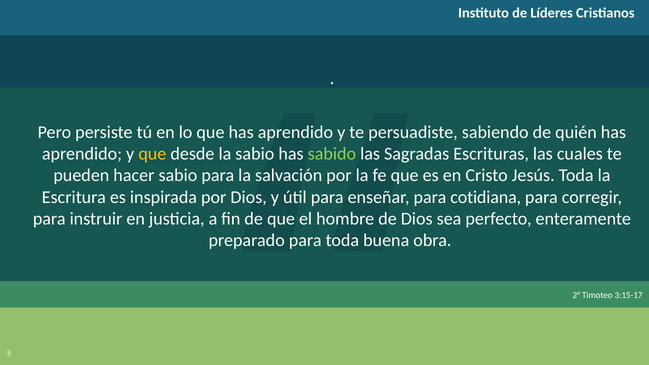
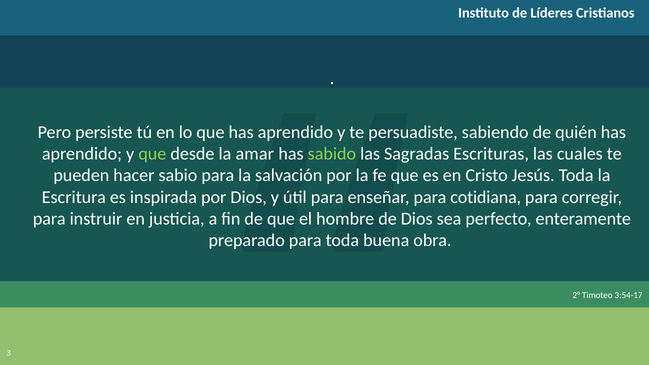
que at (152, 154) colour: yellow -> light green
la sabio: sabio -> amar
3:15-17: 3:15-17 -> 3:54-17
